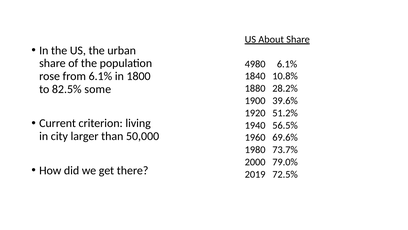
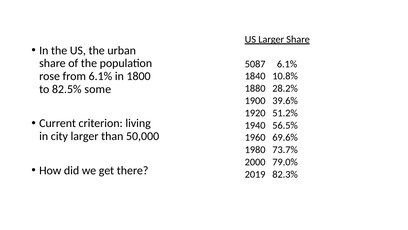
US About: About -> Larger
4980: 4980 -> 5087
72.5%: 72.5% -> 82.3%
